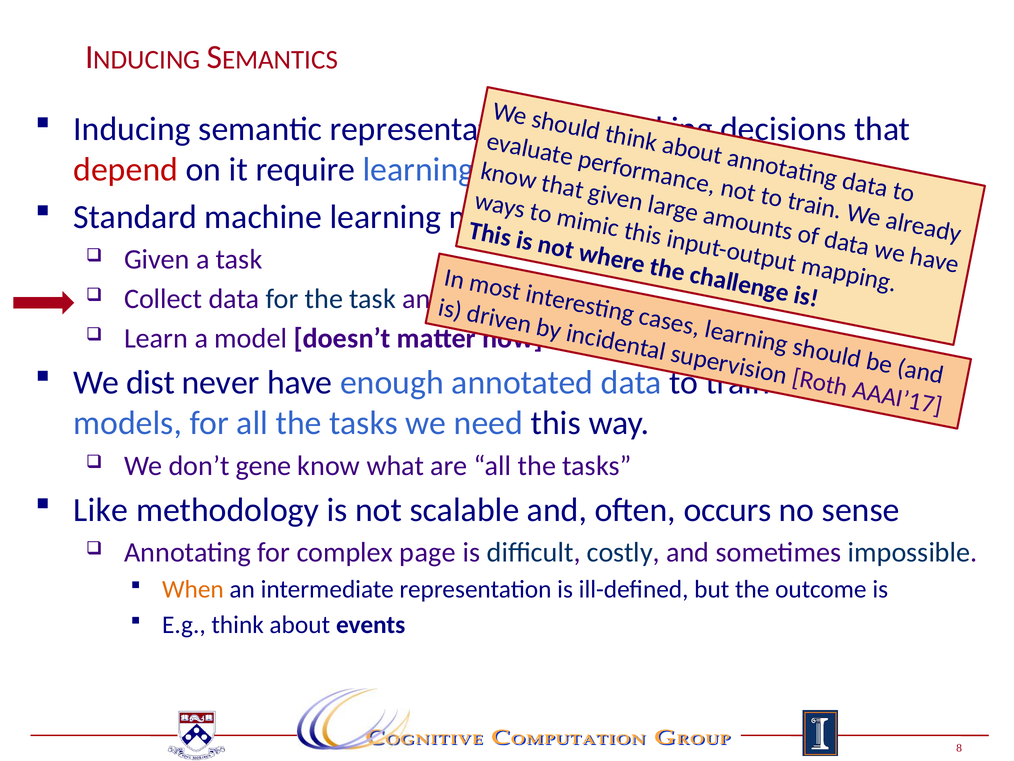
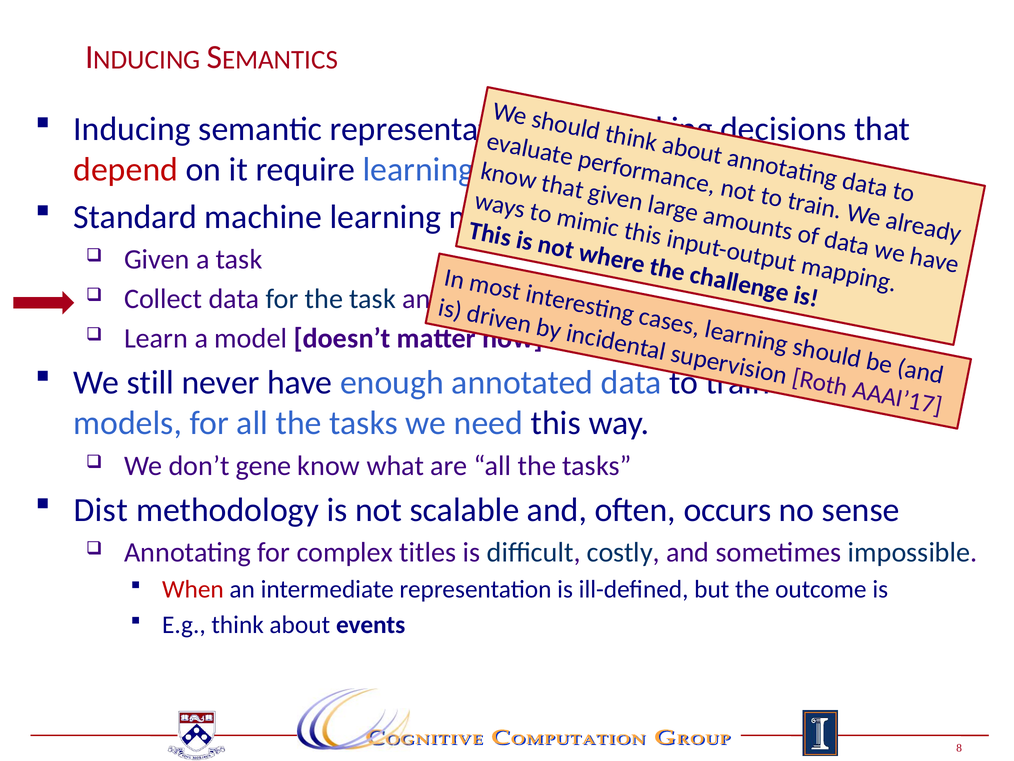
dist: dist -> still
Like: Like -> Dist
complex page: page -> titles
When colour: orange -> red
